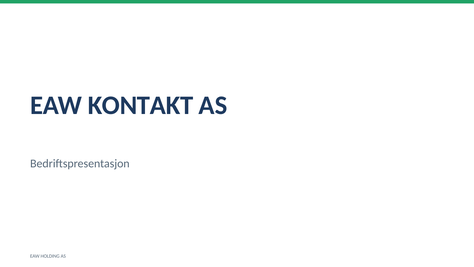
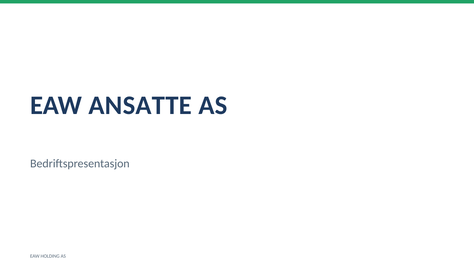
KONTAKT: KONTAKT -> ANSATTE
